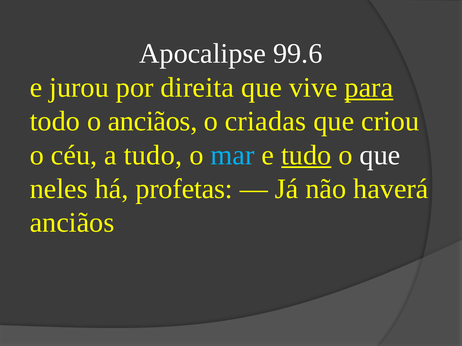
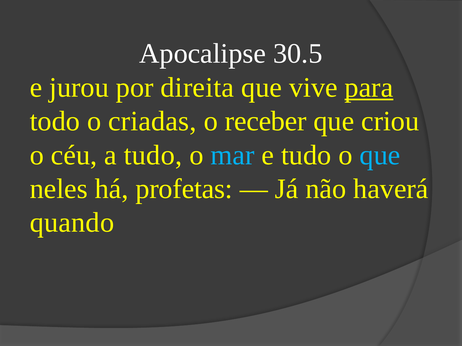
99.6: 99.6 -> 30.5
o anciãos: anciãos -> criadas
criadas: criadas -> receber
tudo at (306, 155) underline: present -> none
que at (380, 155) colour: white -> light blue
anciãos at (72, 223): anciãos -> quando
